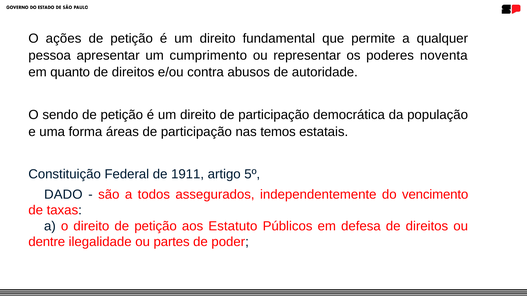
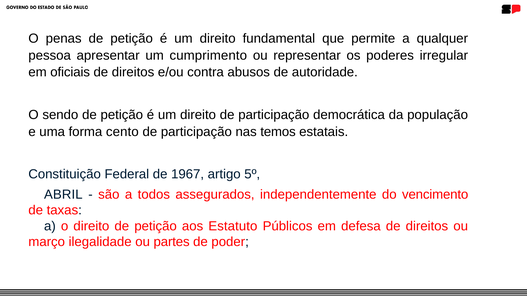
ações: ações -> penas
noventa: noventa -> irregular
quanto: quanto -> oficiais
áreas: áreas -> cento
1911: 1911 -> 1967
DADO: DADO -> ABRIL
dentre: dentre -> março
